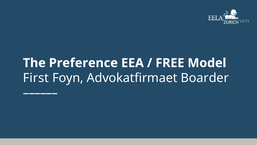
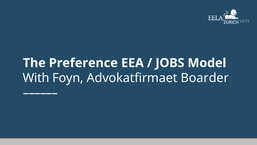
FREE: FREE -> JOBS
First: First -> With
